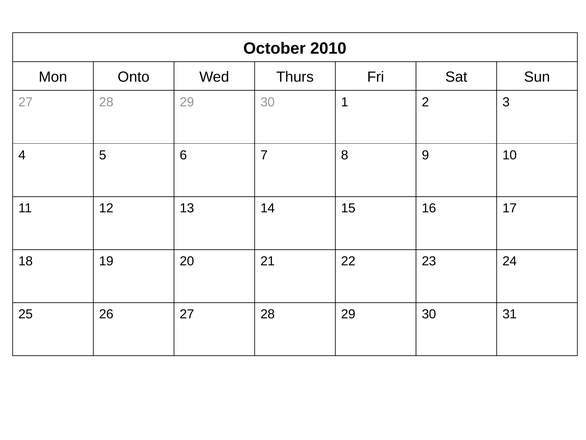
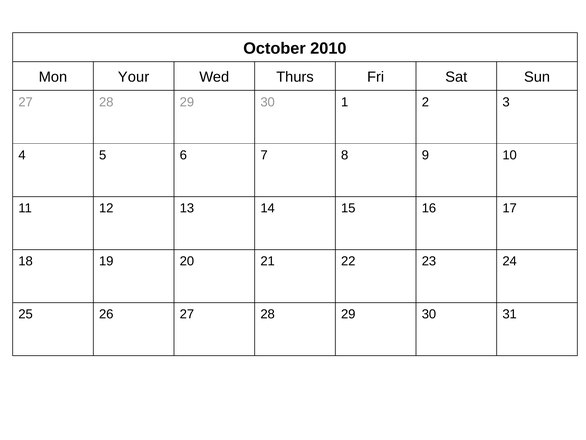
Onto: Onto -> Your
